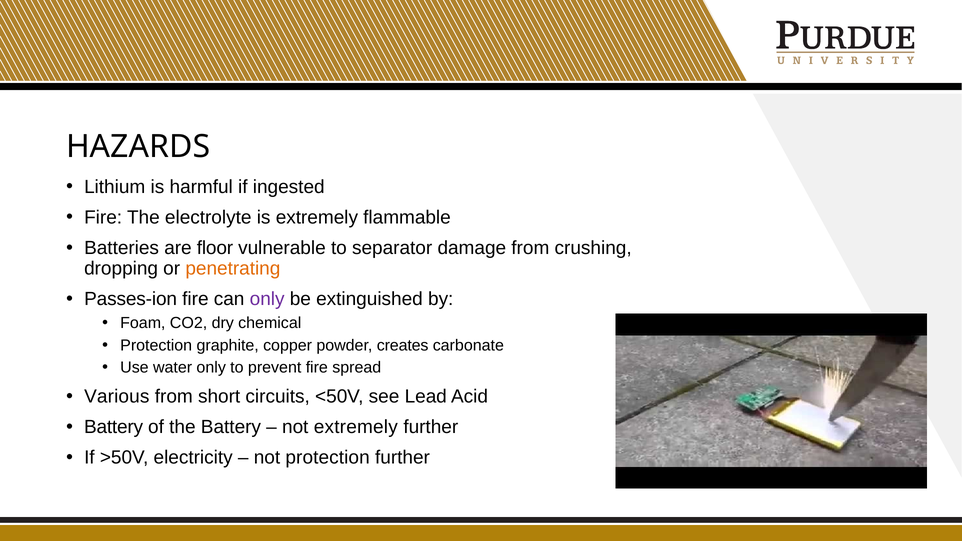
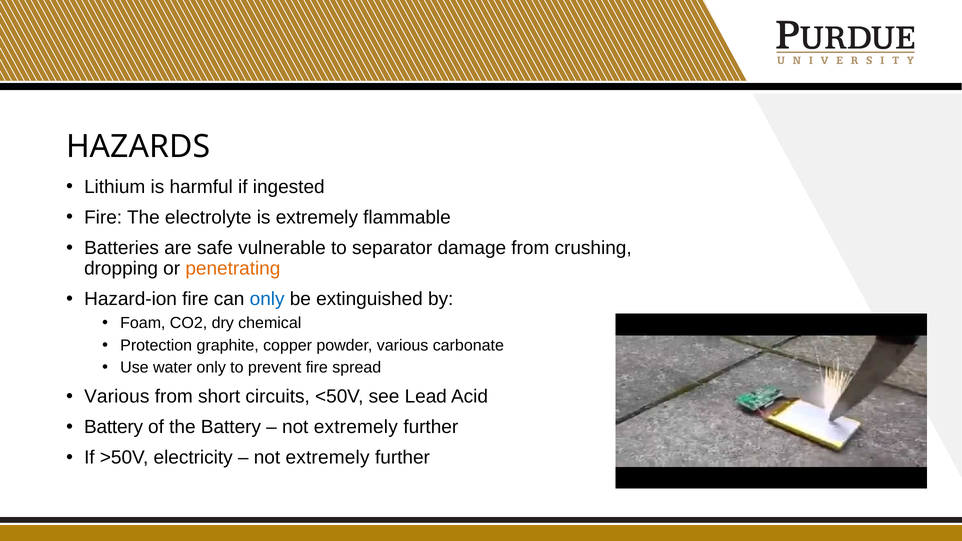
floor: floor -> safe
Passes-ion: Passes-ion -> Hazard-ion
only at (267, 299) colour: purple -> blue
powder creates: creates -> various
protection at (328, 458): protection -> extremely
